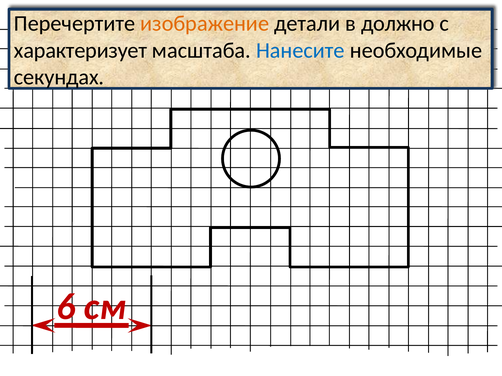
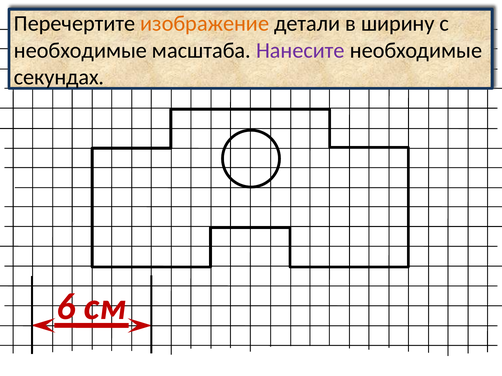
должно: должно -> ширину
характеризует at (81, 50): характеризует -> необходимые
Нанесите colour: blue -> purple
